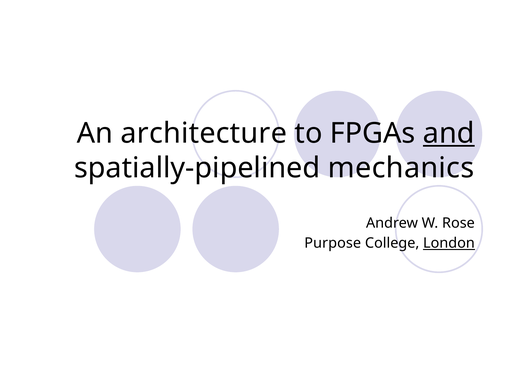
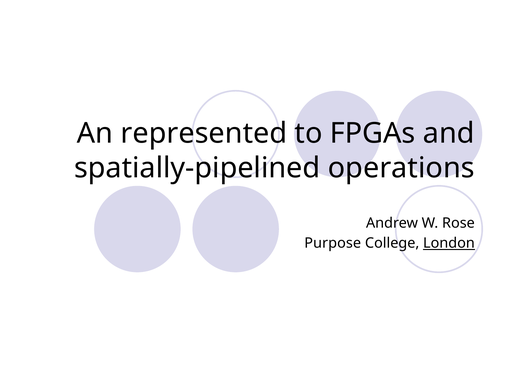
architecture: architecture -> represented
and underline: present -> none
mechanics: mechanics -> operations
